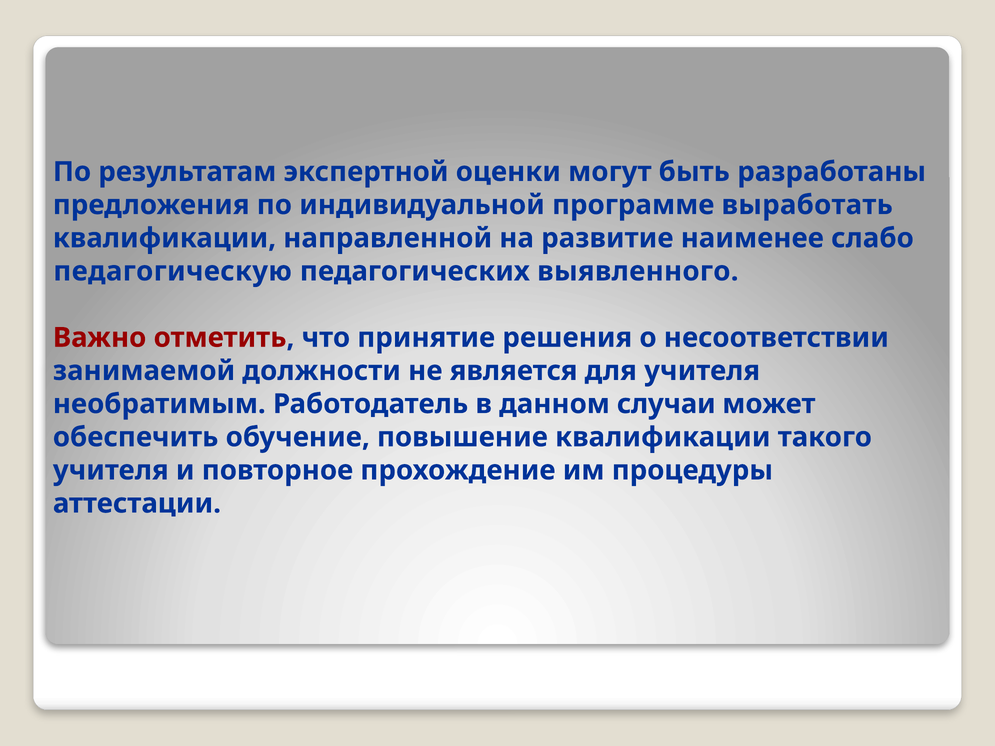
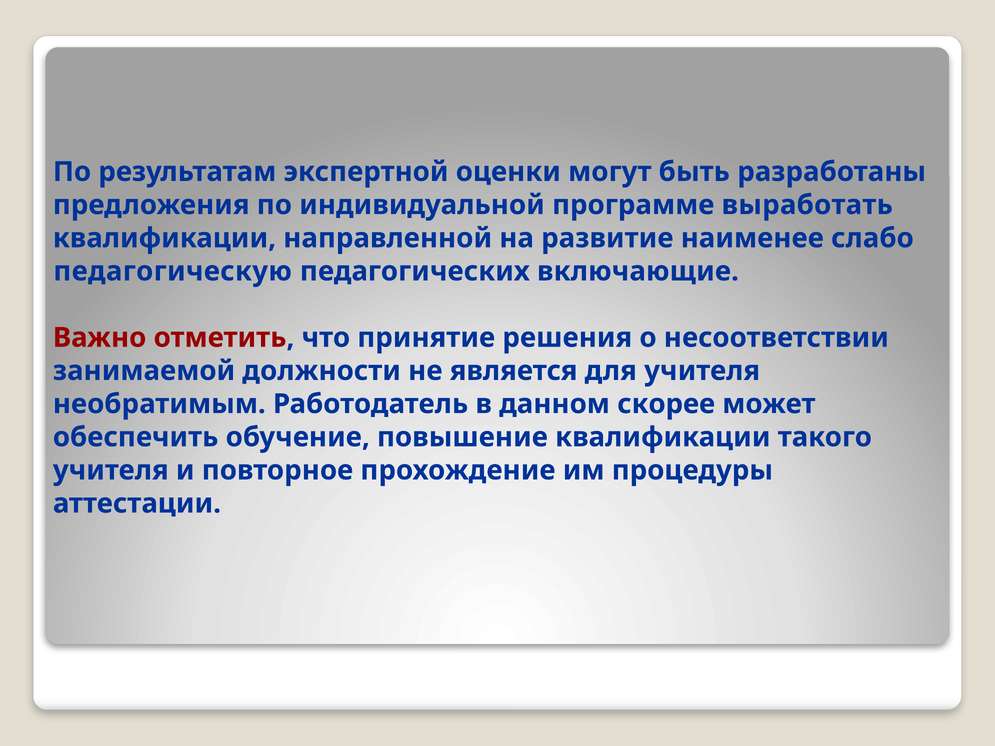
выявленного: выявленного -> включающие
случаи: случаи -> скорее
